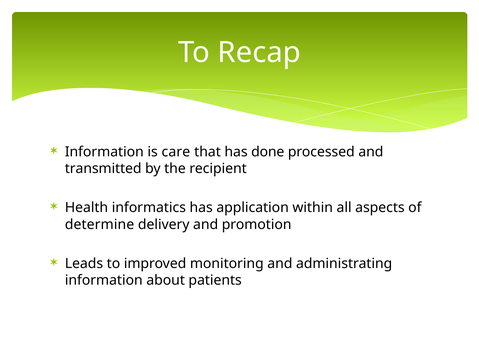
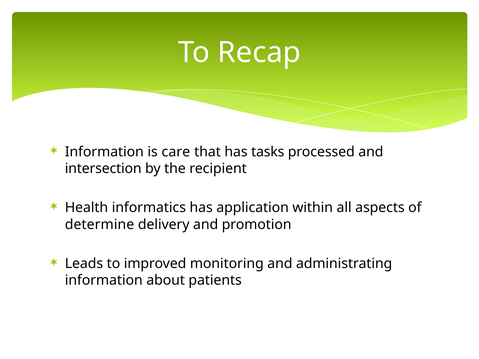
done: done -> tasks
transmitted: transmitted -> intersection
